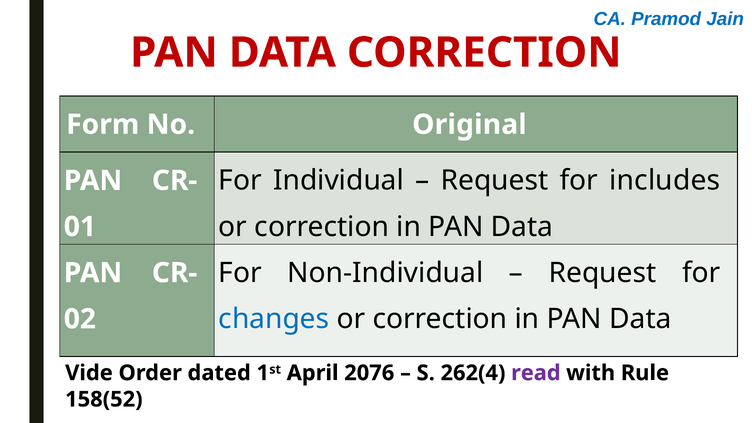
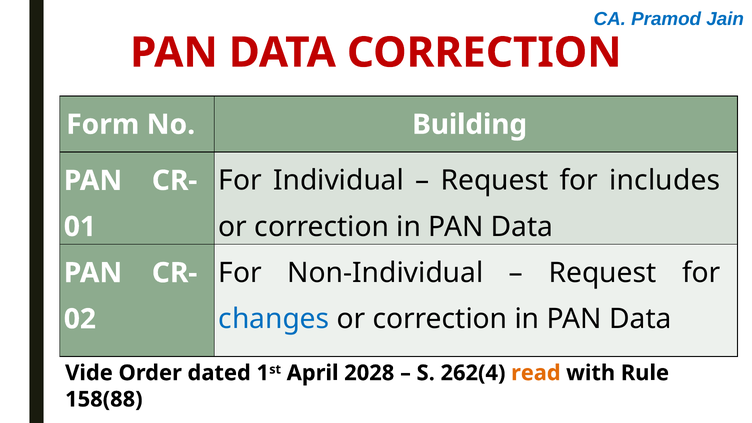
Original: Original -> Building
2076: 2076 -> 2028
read colour: purple -> orange
158(52: 158(52 -> 158(88
